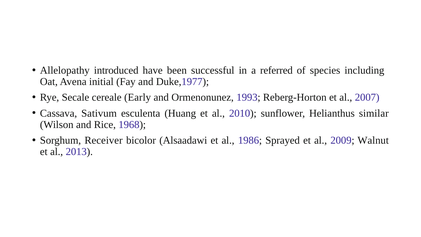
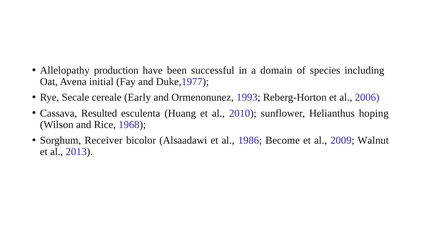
introduced: introduced -> production
referred: referred -> domain
2007: 2007 -> 2006
Sativum: Sativum -> Resulted
similar: similar -> hoping
Sprayed: Sprayed -> Become
